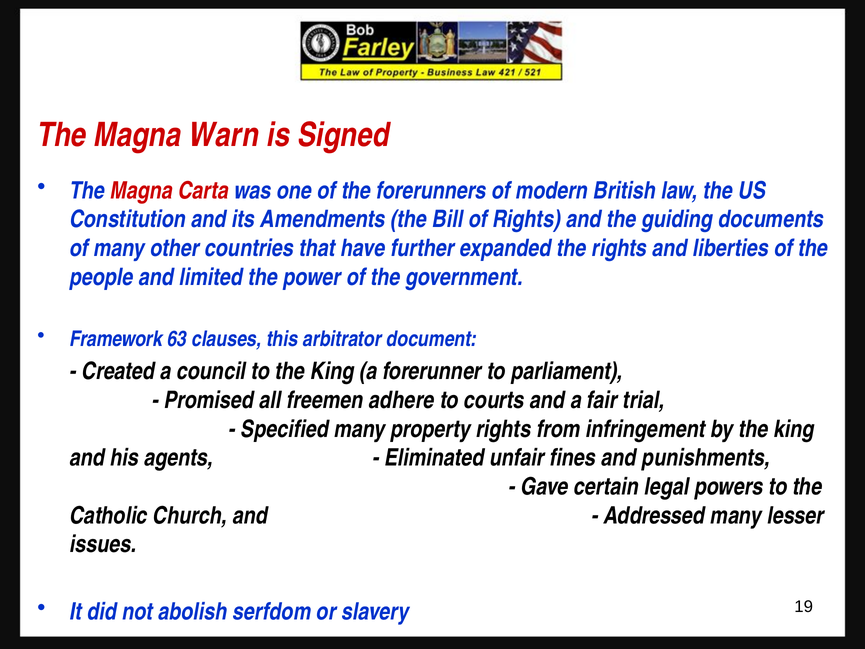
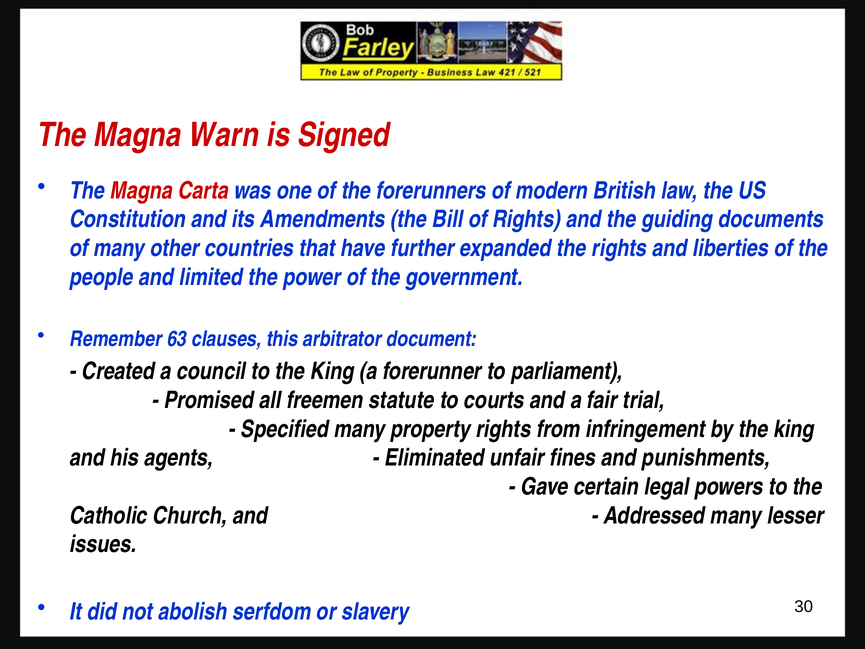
Framework: Framework -> Remember
adhere: adhere -> statute
19: 19 -> 30
